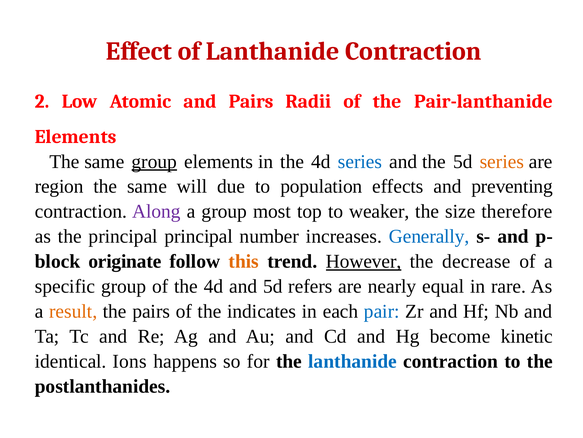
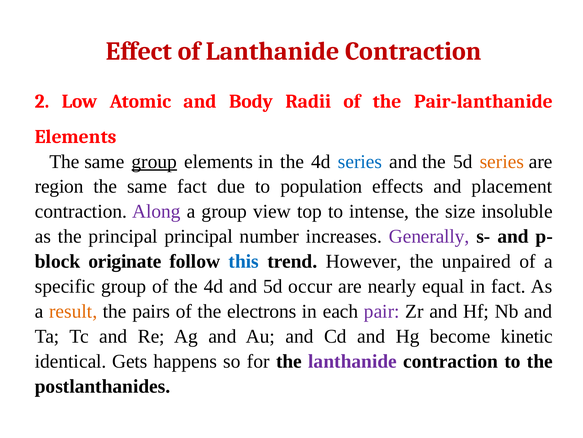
and Pairs: Pairs -> Body
same will: will -> fact
preventing: preventing -> placement
most: most -> view
weaker: weaker -> intense
therefore: therefore -> insoluble
Generally colour: blue -> purple
this colour: orange -> blue
However underline: present -> none
decrease: decrease -> unpaired
refers: refers -> occur
in rare: rare -> fact
indicates: indicates -> electrons
pair colour: blue -> purple
Ions: Ions -> Gets
lanthanide at (353, 361) colour: blue -> purple
